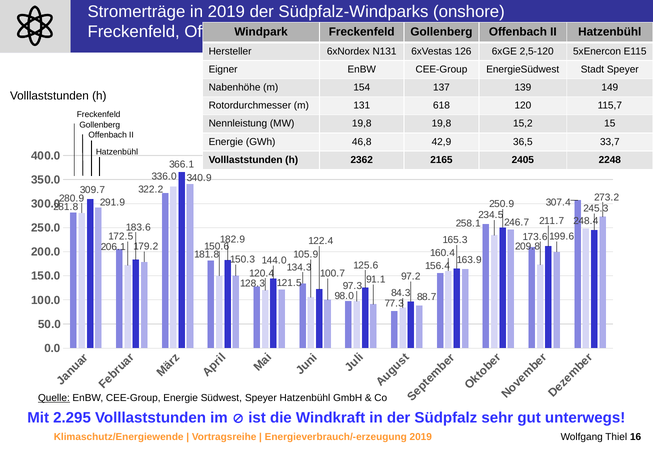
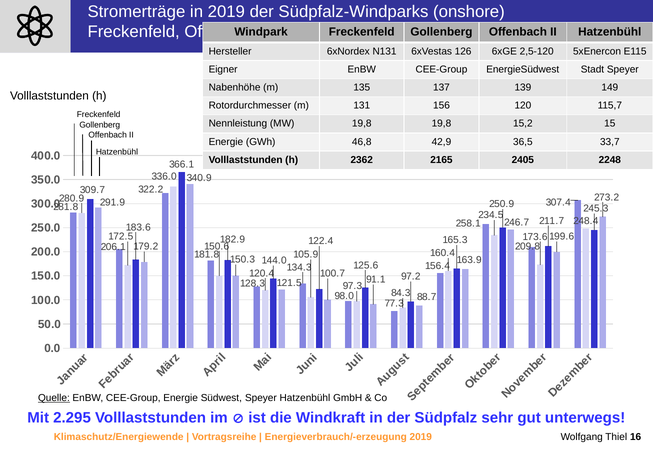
154: 154 -> 135
618: 618 -> 156
